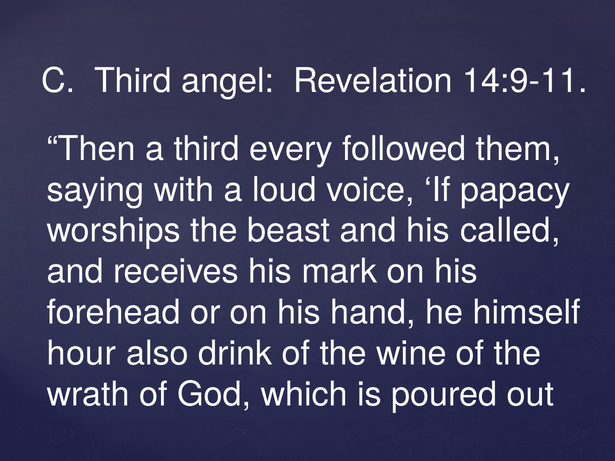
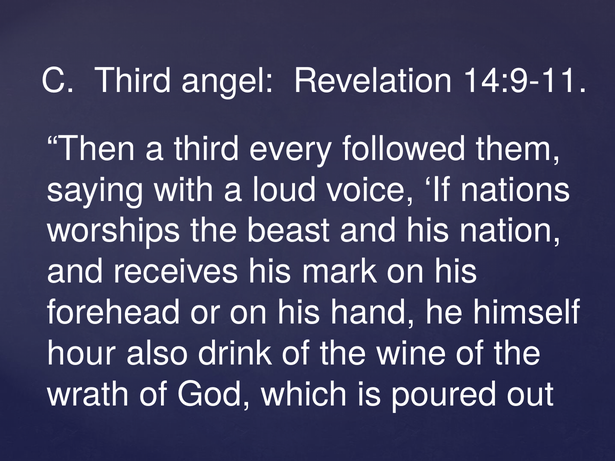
papacy: papacy -> nations
called: called -> nation
